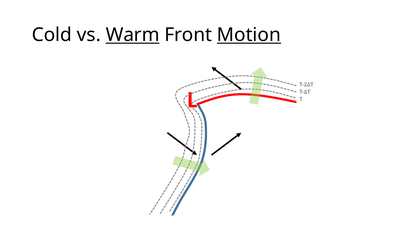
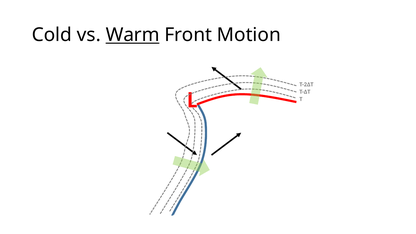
Motion underline: present -> none
